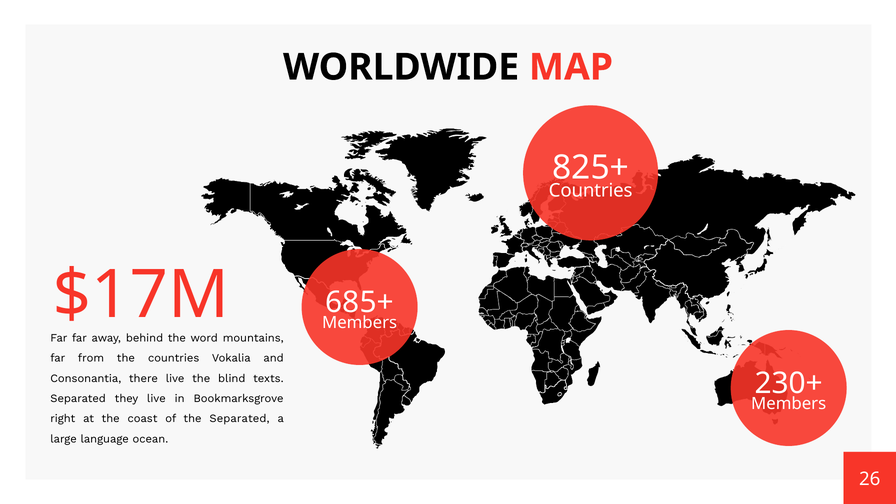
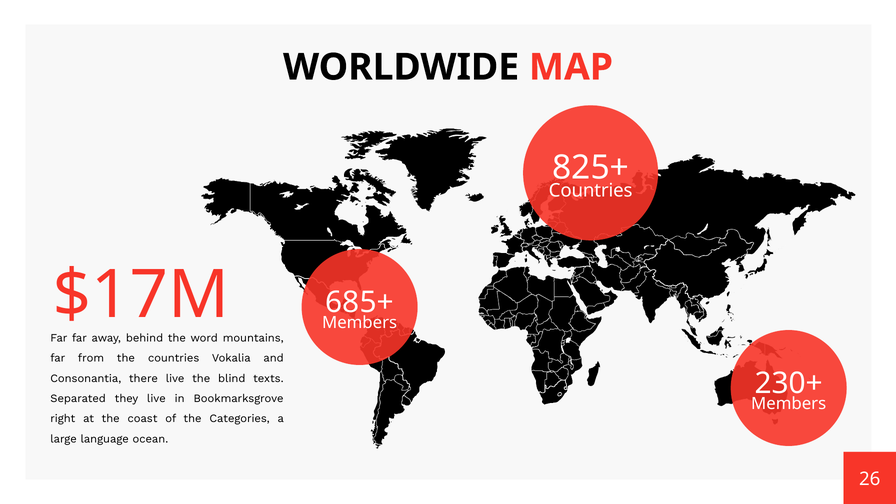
the Separated: Separated -> Categories
